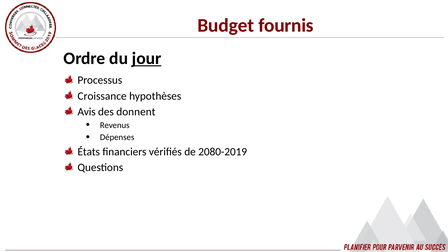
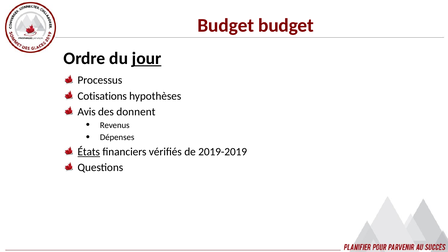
Budget fournis: fournis -> budget
Croissance: Croissance -> Cotisations
États underline: none -> present
2080-2019: 2080-2019 -> 2019-2019
